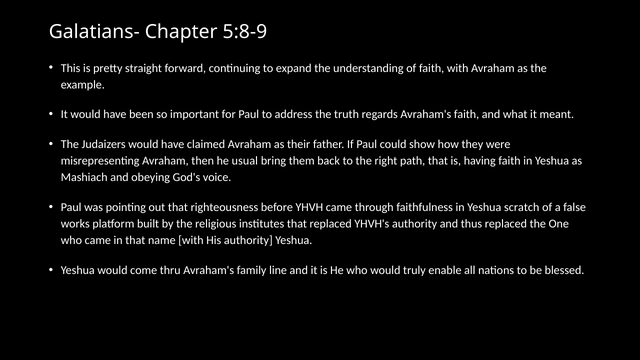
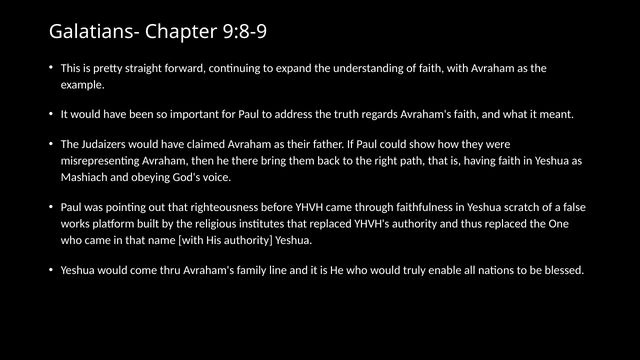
5:8-9: 5:8-9 -> 9:8-9
usual: usual -> there
